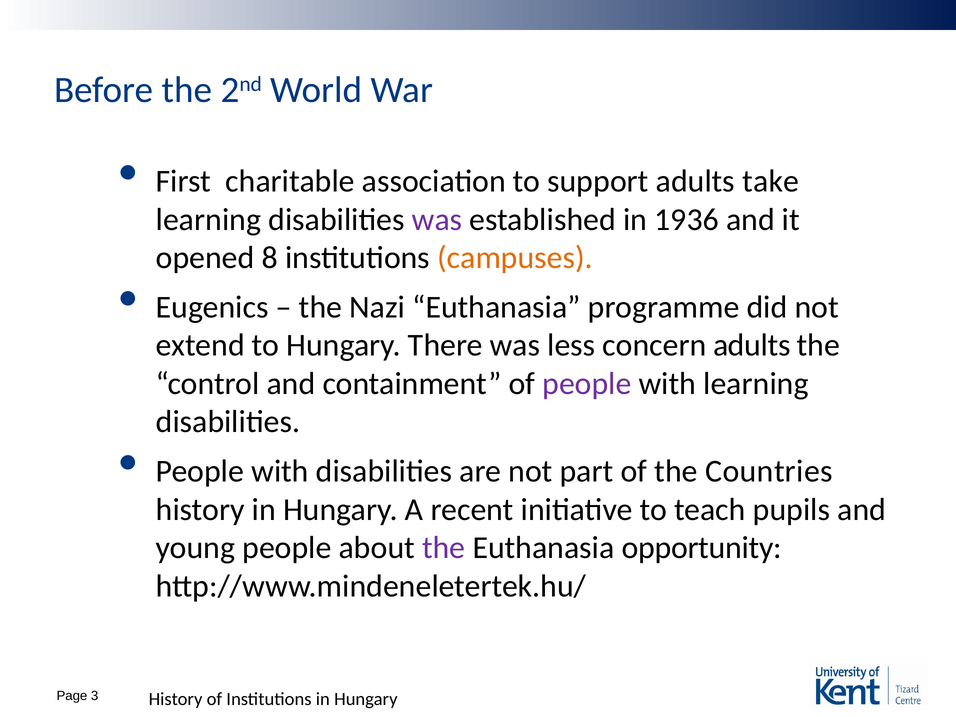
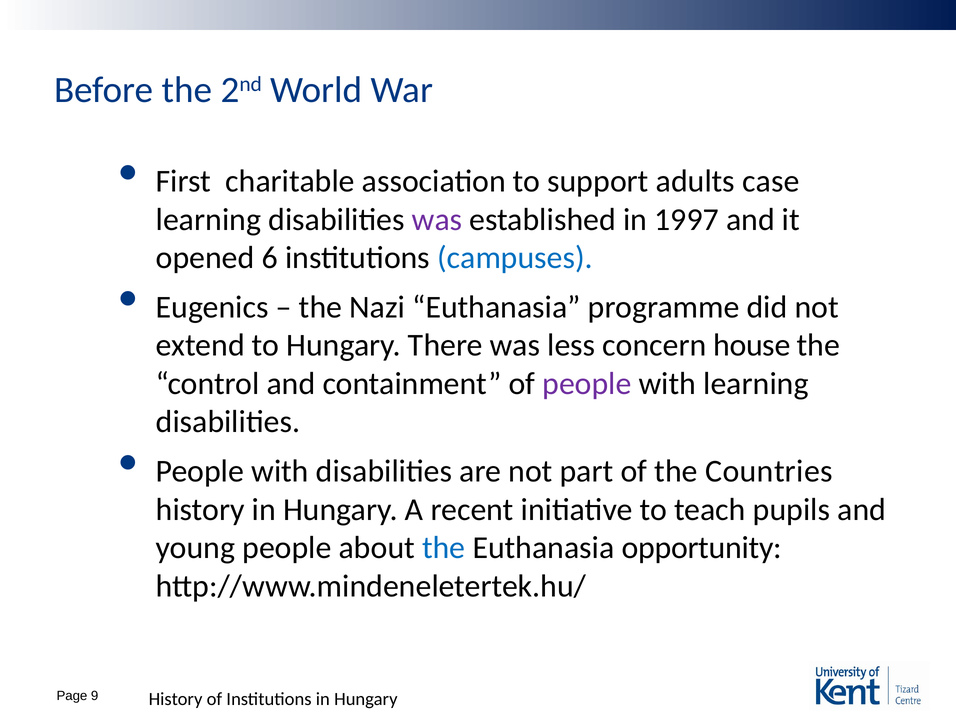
take: take -> case
1936: 1936 -> 1997
8: 8 -> 6
campuses colour: orange -> blue
concern adults: adults -> house
the at (444, 548) colour: purple -> blue
3: 3 -> 9
